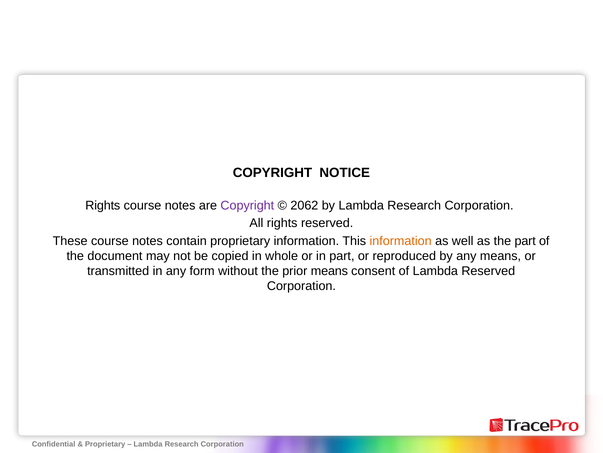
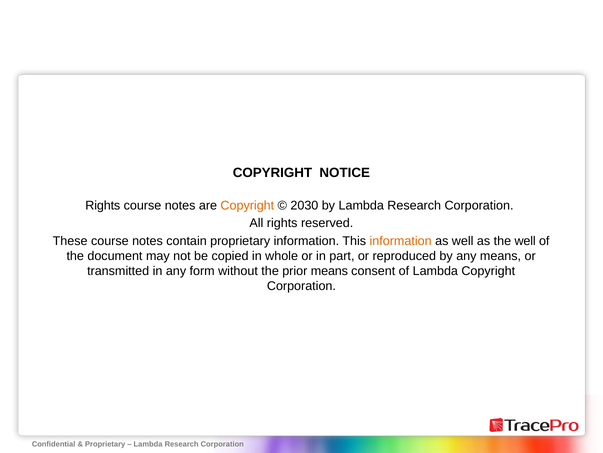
Copyright at (247, 205) colour: purple -> orange
2062: 2062 -> 2030
the part: part -> well
Lambda Reserved: Reserved -> Copyright
